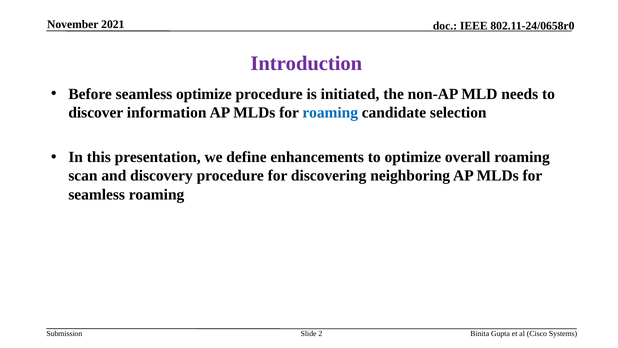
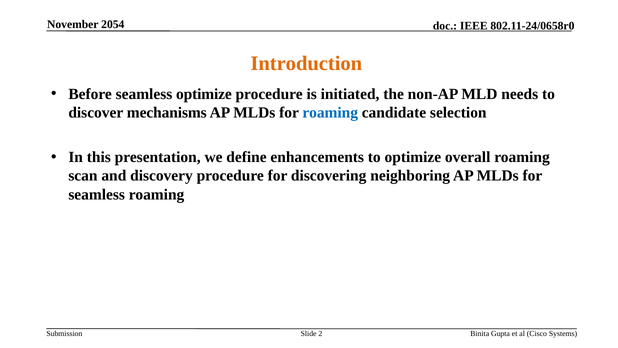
2021: 2021 -> 2054
Introduction colour: purple -> orange
information: information -> mechanisms
